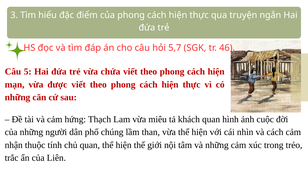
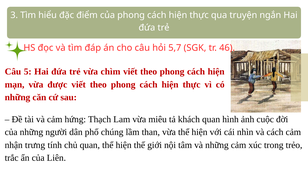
chứa: chứa -> chìm
thuộc: thuộc -> trưng
